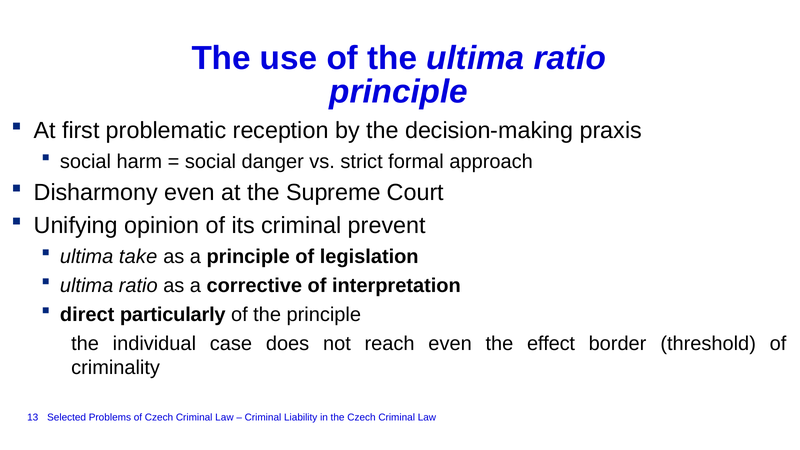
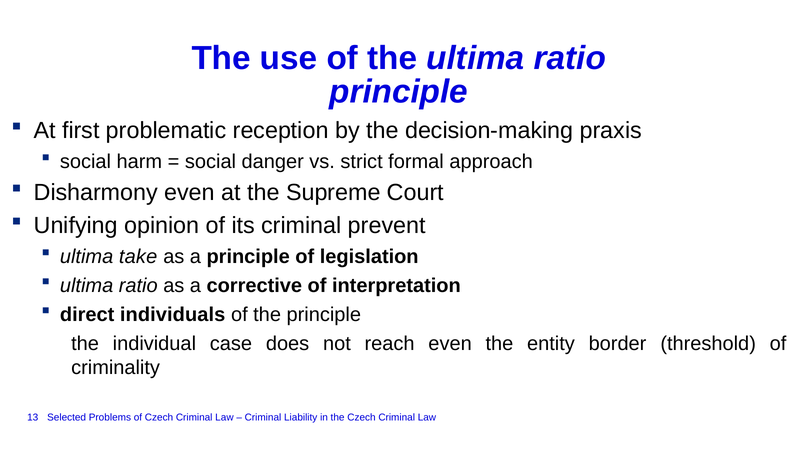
particularly: particularly -> individuals
effect: effect -> entity
